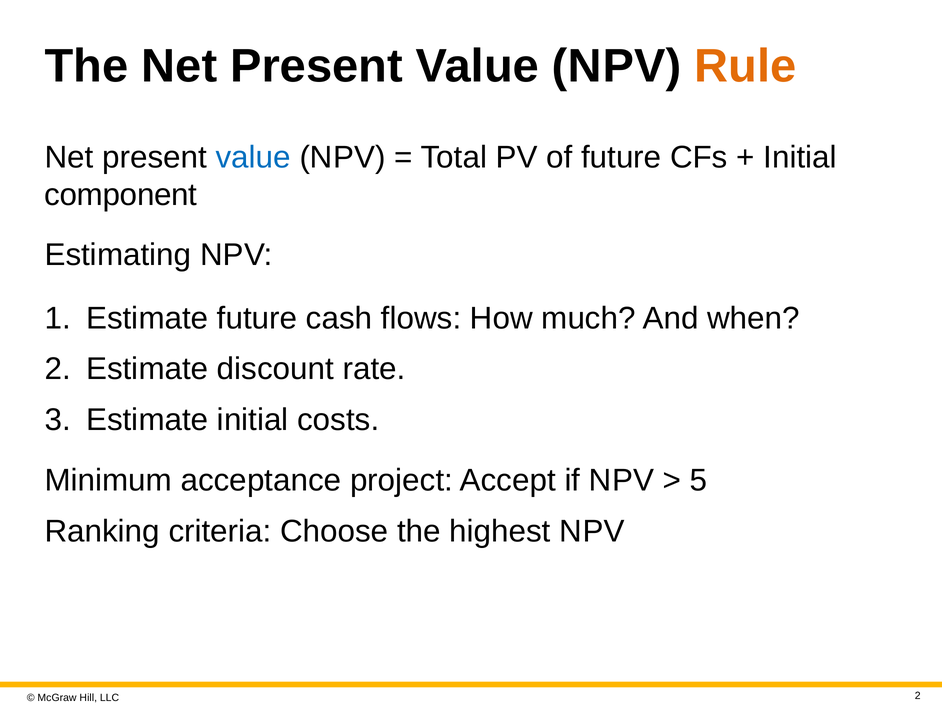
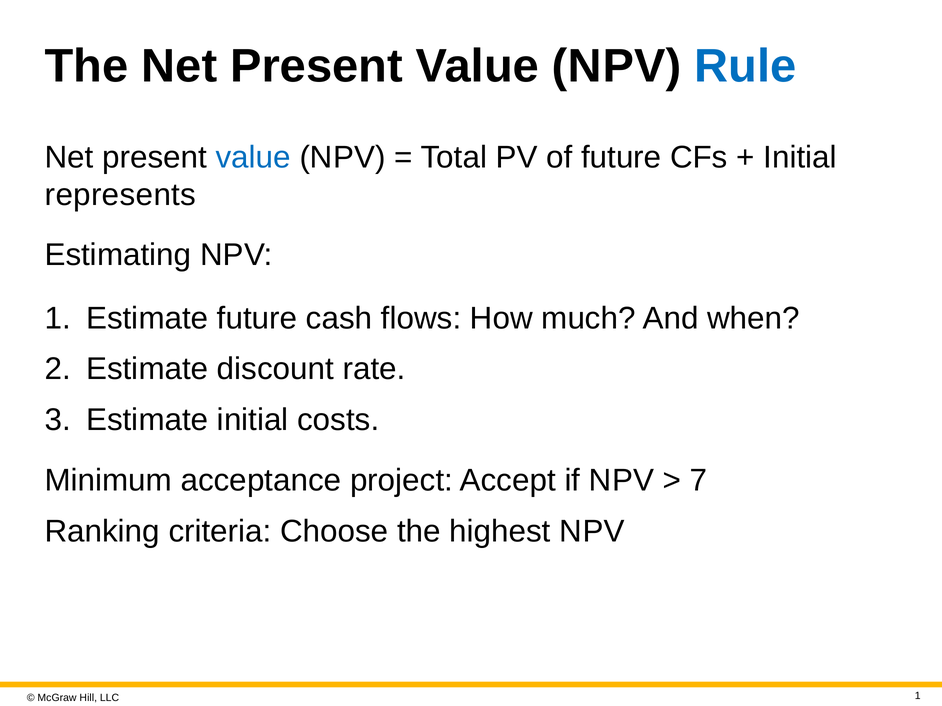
Rule colour: orange -> blue
component: component -> represents
5: 5 -> 7
2 at (918, 697): 2 -> 1
